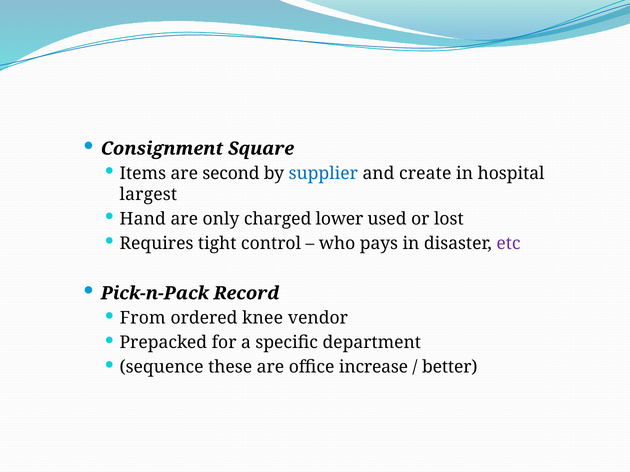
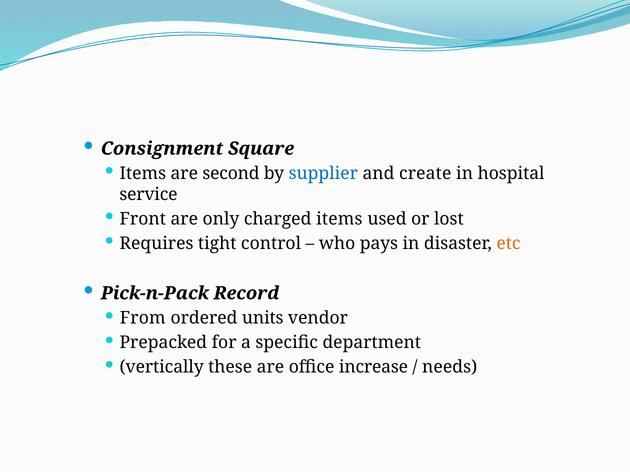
largest: largest -> service
Hand: Hand -> Front
charged lower: lower -> items
etc colour: purple -> orange
knee: knee -> units
sequence: sequence -> vertically
better: better -> needs
